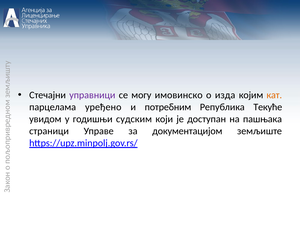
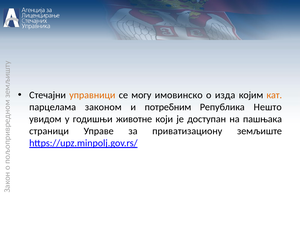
управници colour: purple -> orange
уређено: уређено -> законом
Текуће: Текуће -> Нешто
судским: судским -> животне
документацијом: документацијом -> приватизациону
